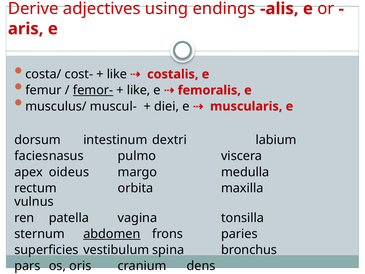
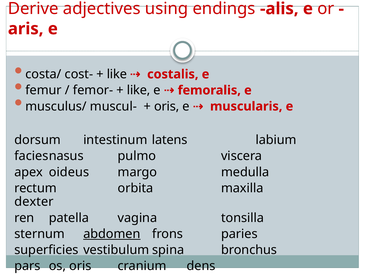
femor- underline: present -> none
diei at (167, 106): diei -> oris
dextri: dextri -> latens
vulnus: vulnus -> dexter
